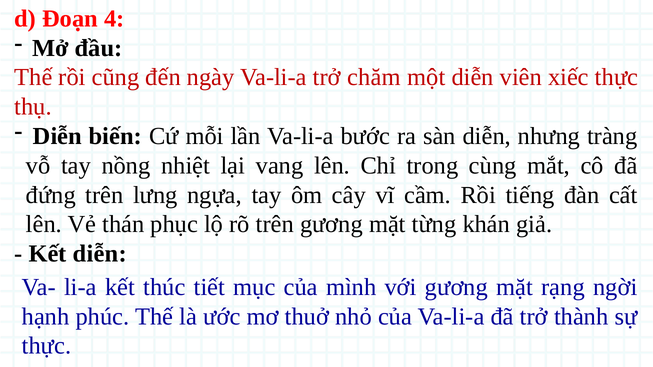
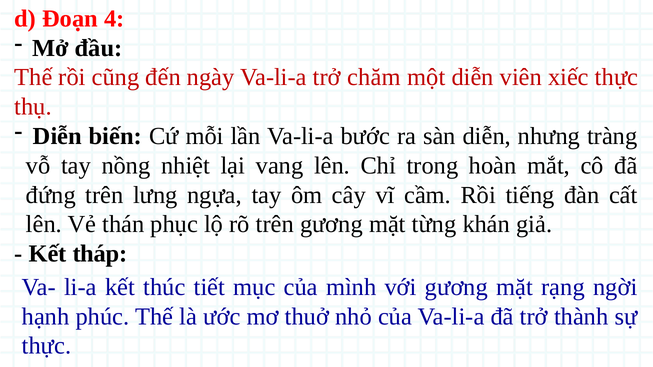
cùng: cùng -> hoàn
Kết diễn: diễn -> tháp
